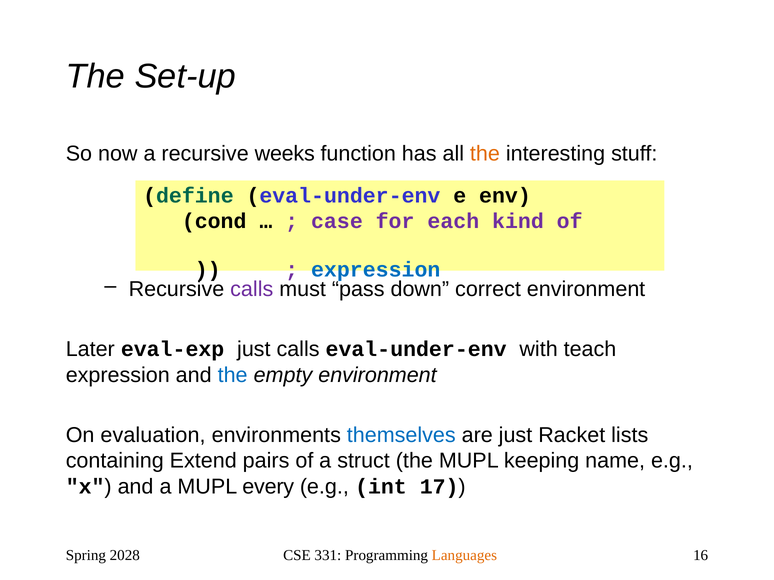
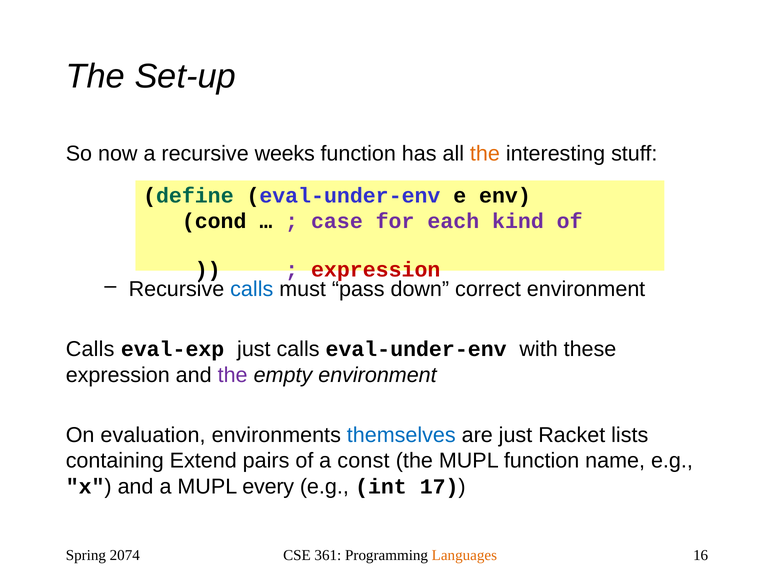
expression at (376, 270) colour: blue -> red
calls at (252, 289) colour: purple -> blue
Later at (90, 349): Later -> Calls
teach: teach -> these
the at (233, 375) colour: blue -> purple
struct: struct -> const
MUPL keeping: keeping -> function
2028: 2028 -> 2074
331: 331 -> 361
